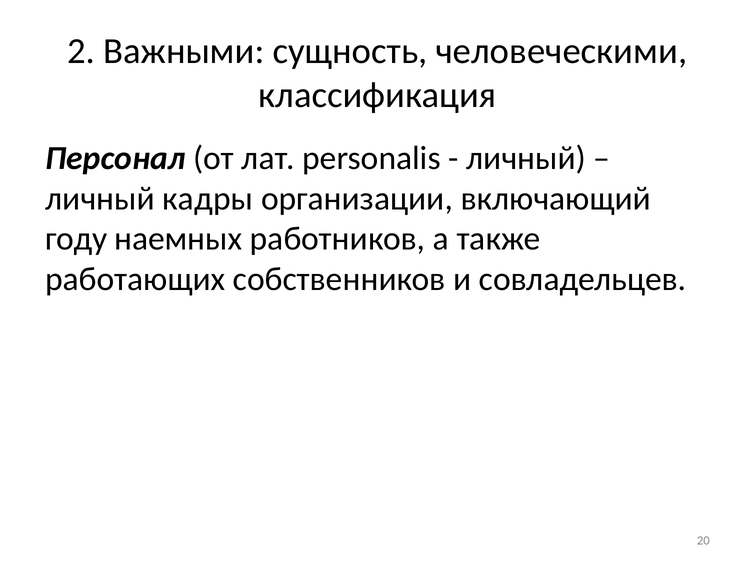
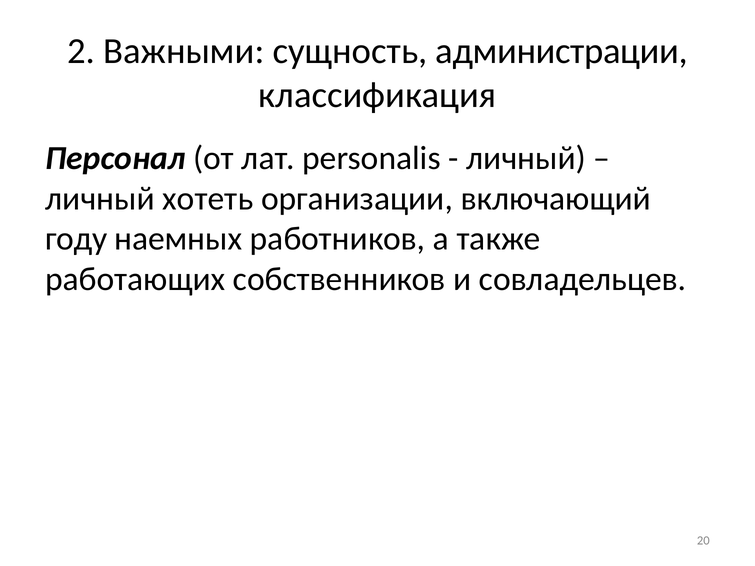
человеческими: человеческими -> администрации
кадры: кадры -> хотеть
